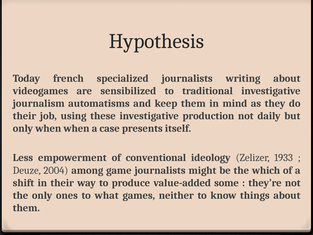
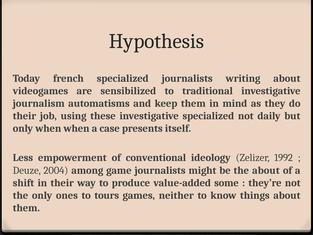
investigative production: production -> specialized
1933: 1933 -> 1992
the which: which -> about
what: what -> tours
